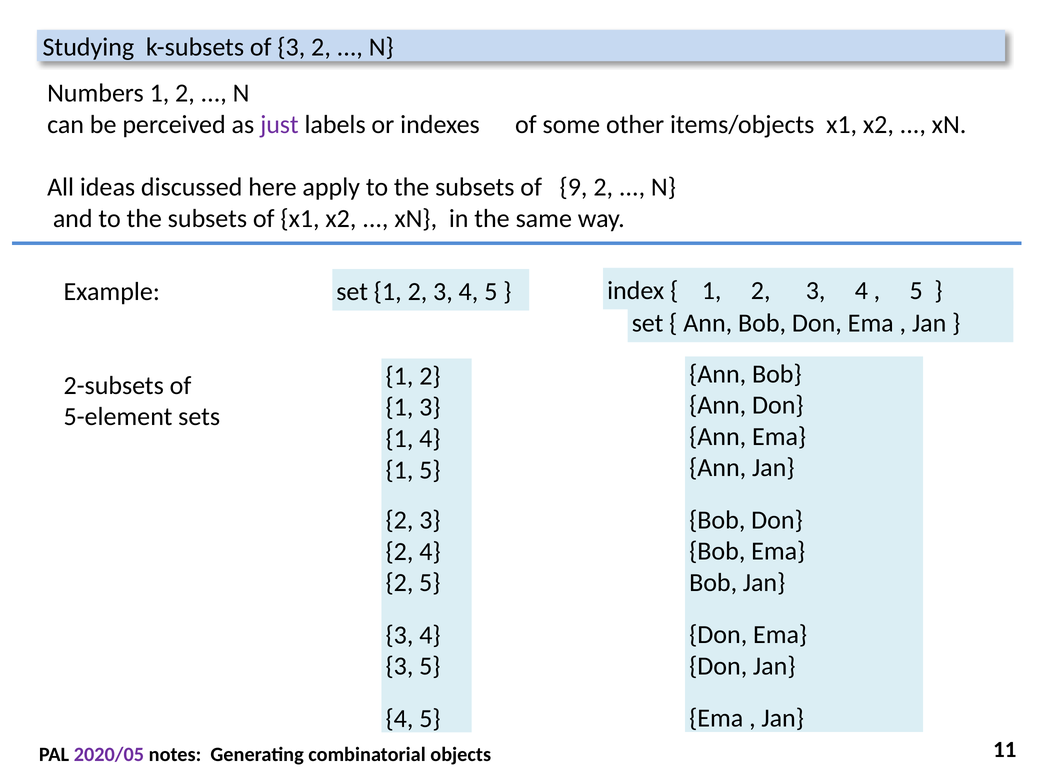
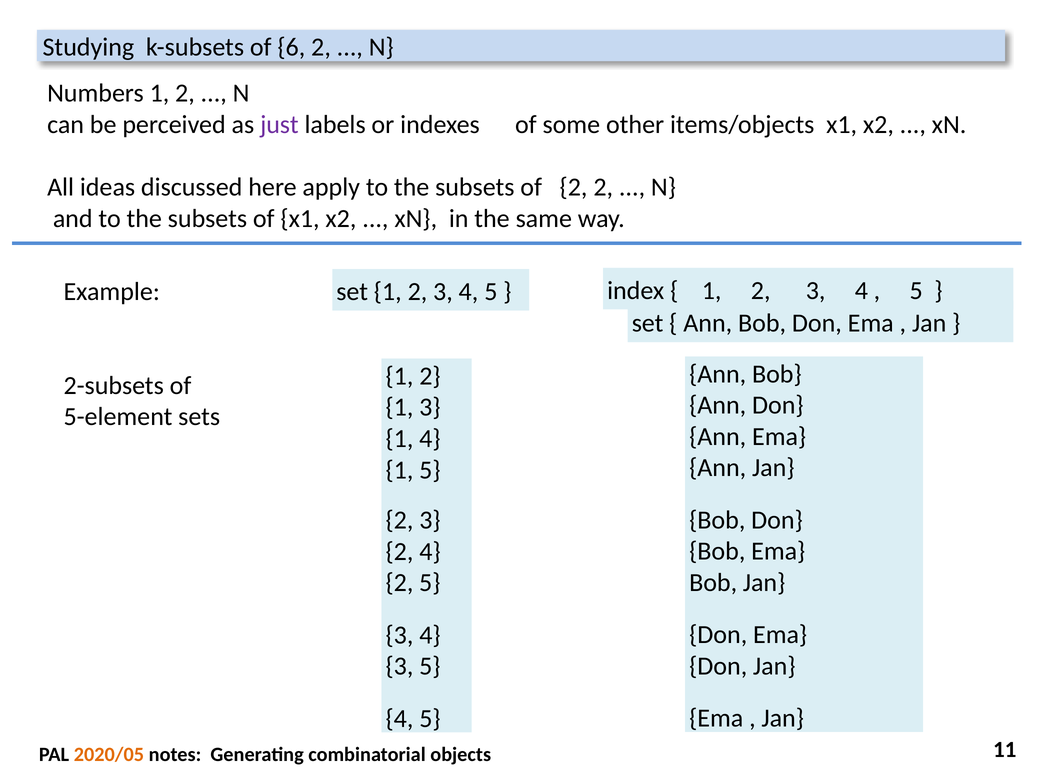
of 3: 3 -> 6
of 9: 9 -> 2
2020/05 colour: purple -> orange
